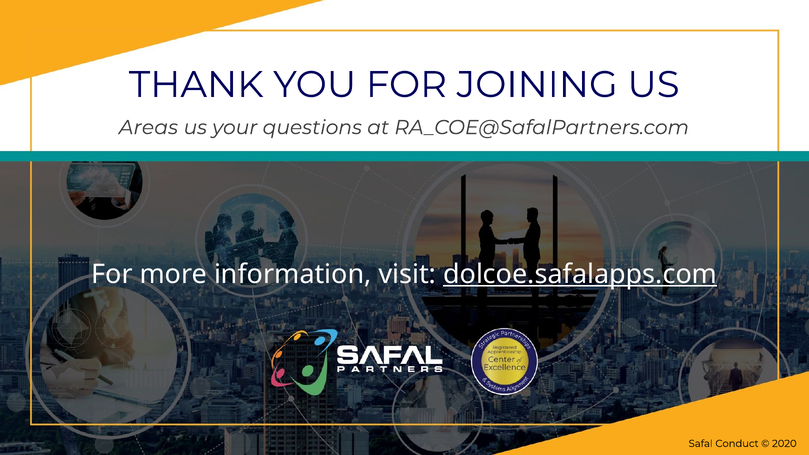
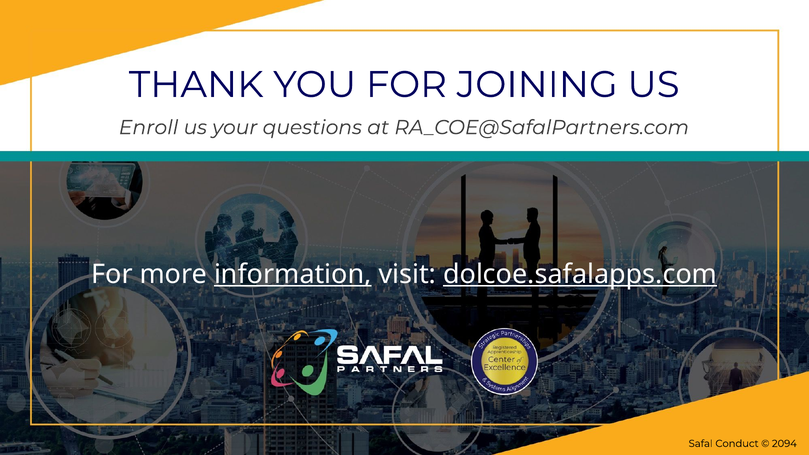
Areas: Areas -> Enroll
information underline: none -> present
2020: 2020 -> 2094
